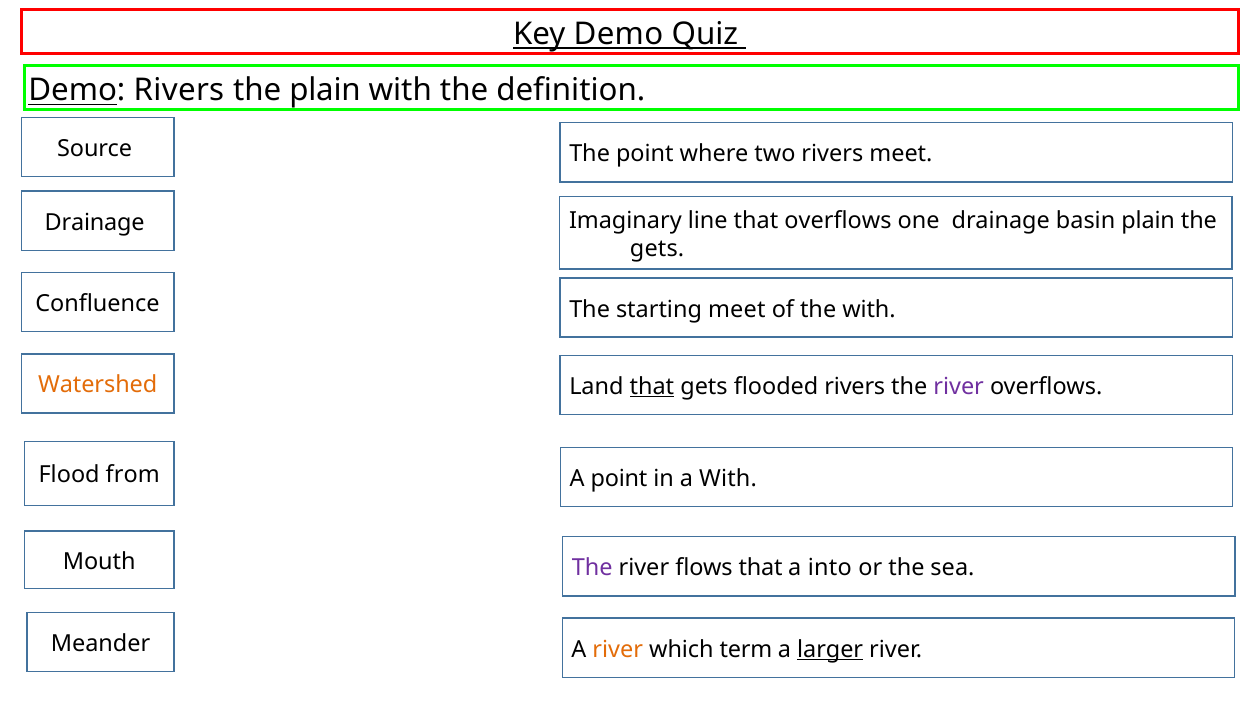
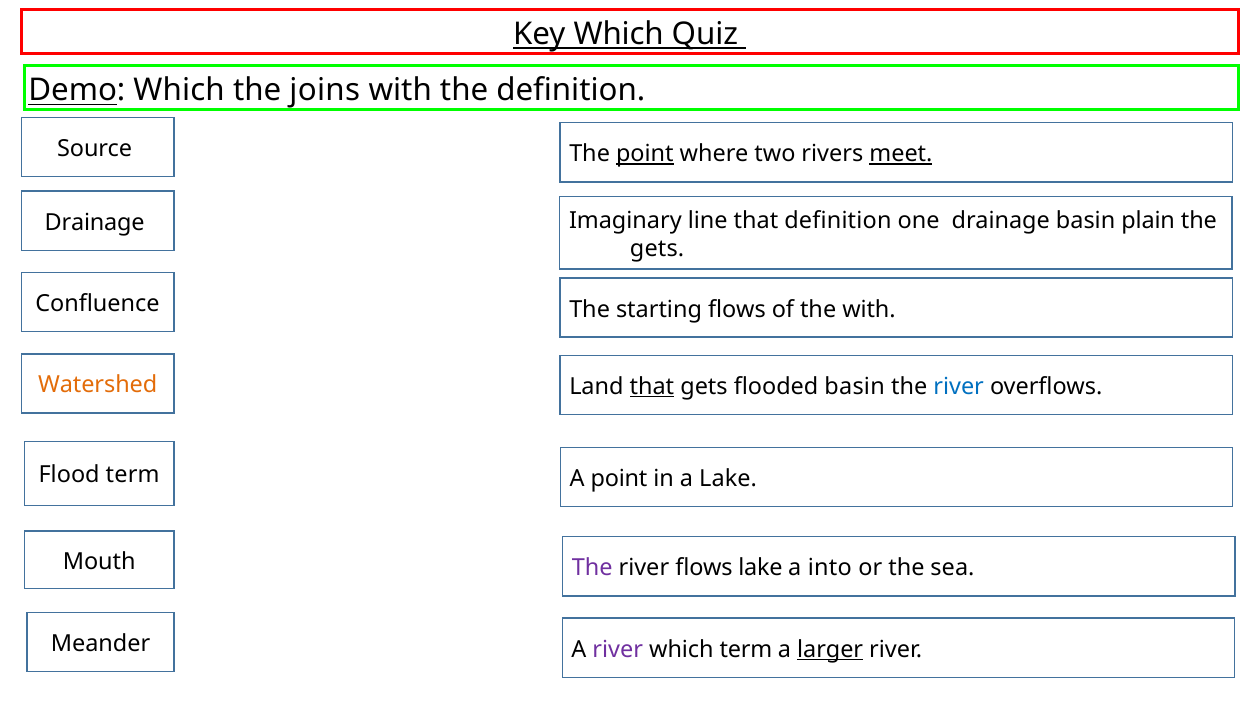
Key Demo: Demo -> Which
Demo Rivers: Rivers -> Which
the plain: plain -> joins
point at (645, 154) underline: none -> present
meet at (901, 154) underline: none -> present
that overflows: overflows -> definition
starting meet: meet -> flows
flooded rivers: rivers -> basin
river at (959, 386) colour: purple -> blue
Flood from: from -> term
a With: With -> Lake
flows that: that -> lake
river at (618, 649) colour: orange -> purple
